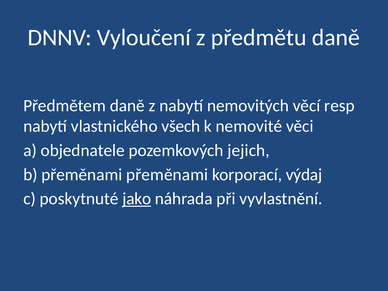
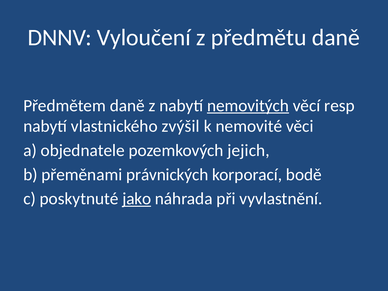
nemovitých underline: none -> present
všech: všech -> zvýšil
přeměnami přeměnami: přeměnami -> právnických
výdaj: výdaj -> bodě
